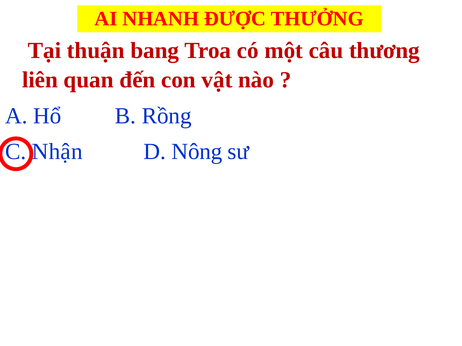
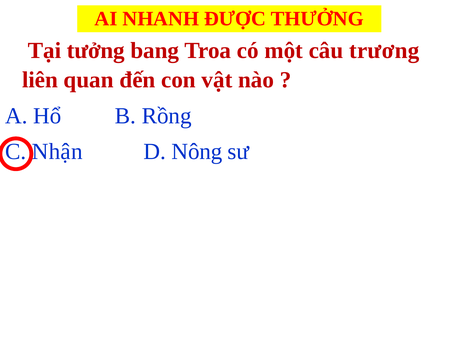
thuận: thuận -> tưởng
thương: thương -> trương
